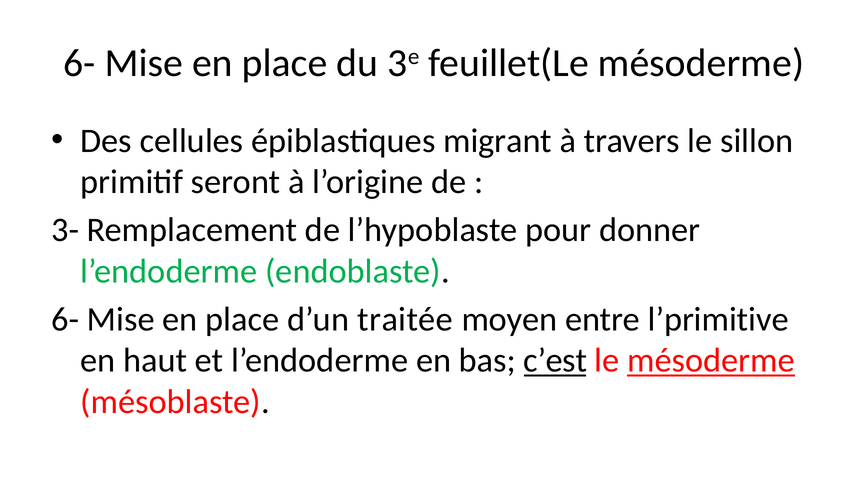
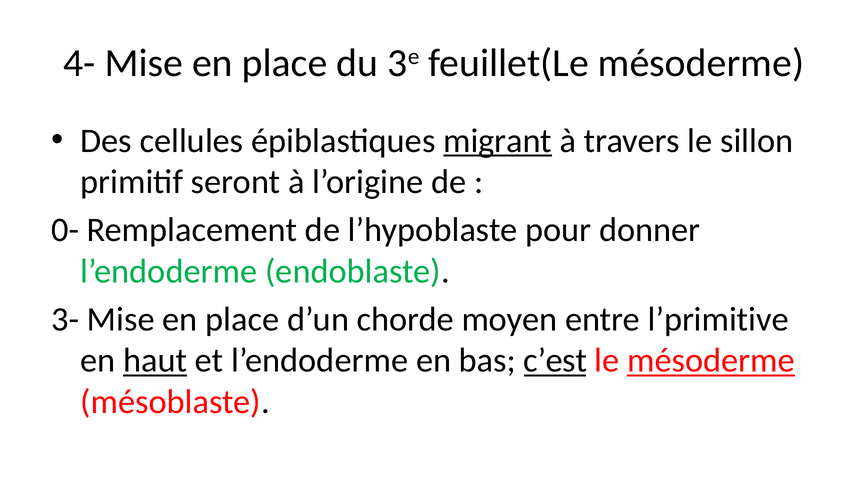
6- at (79, 63): 6- -> 4-
migrant underline: none -> present
3-: 3- -> 0-
6- at (65, 320): 6- -> 3-
traitée: traitée -> chorde
haut underline: none -> present
